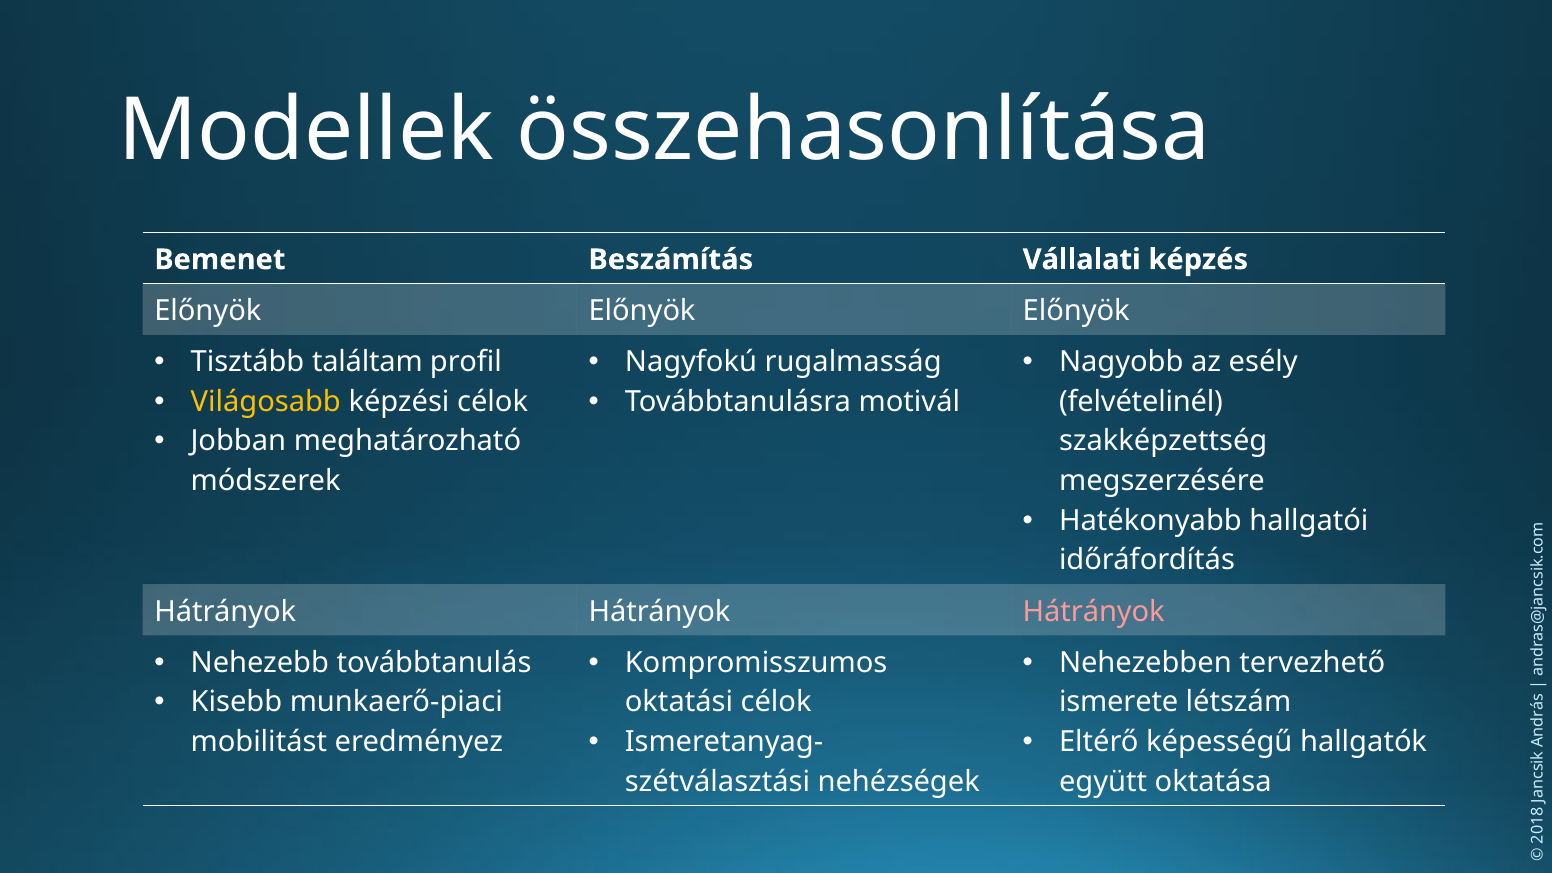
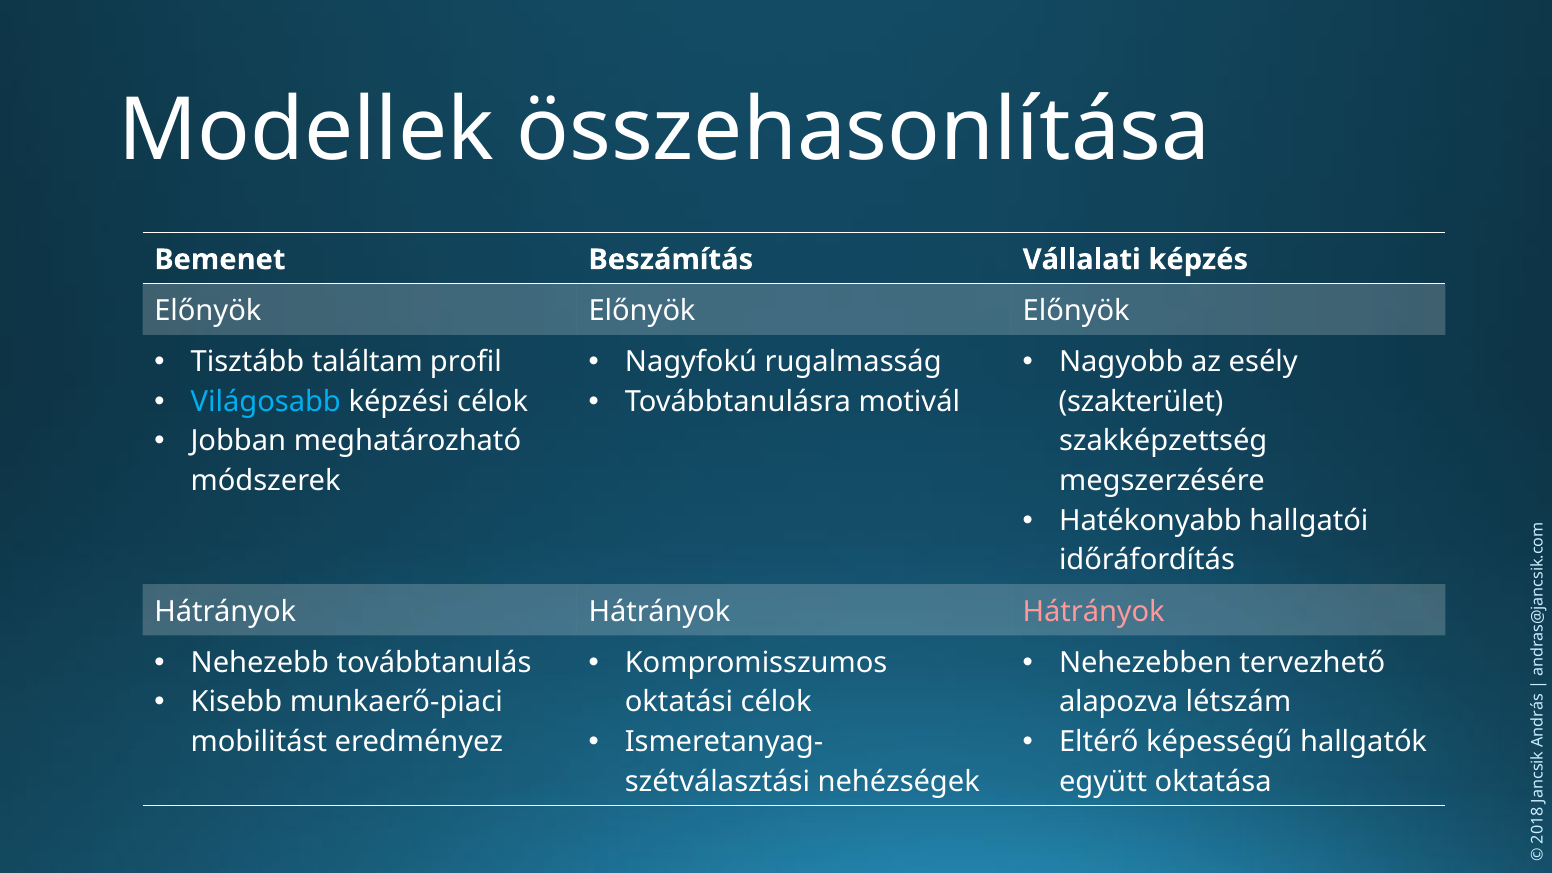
Világosabb colour: yellow -> light blue
felvételinél: felvételinél -> szakterület
ismerete: ismerete -> alapozva
